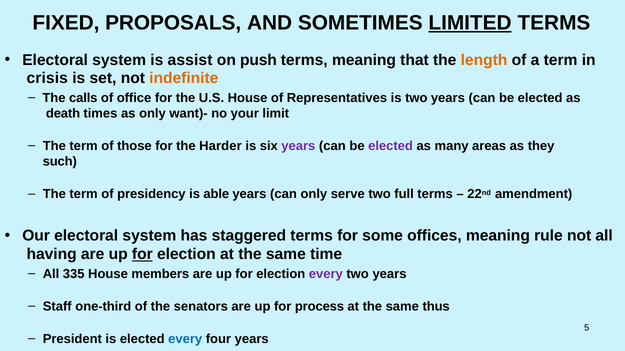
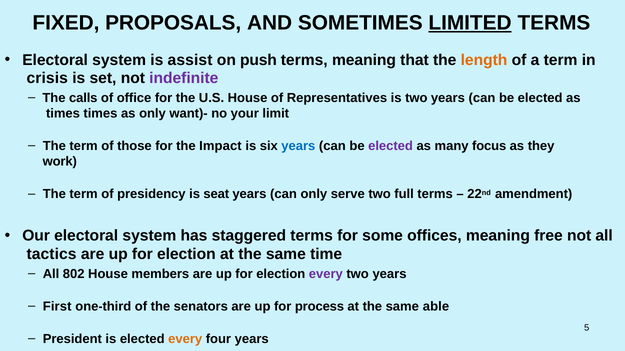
indefinite colour: orange -> purple
death at (63, 114): death -> times
Harder: Harder -> Impact
years at (298, 146) colour: purple -> blue
areas: areas -> focus
such: such -> work
able: able -> seat
rule: rule -> free
having: having -> tactics
for at (142, 254) underline: present -> none
335: 335 -> 802
Staff: Staff -> First
thus: thus -> able
every at (185, 339) colour: blue -> orange
